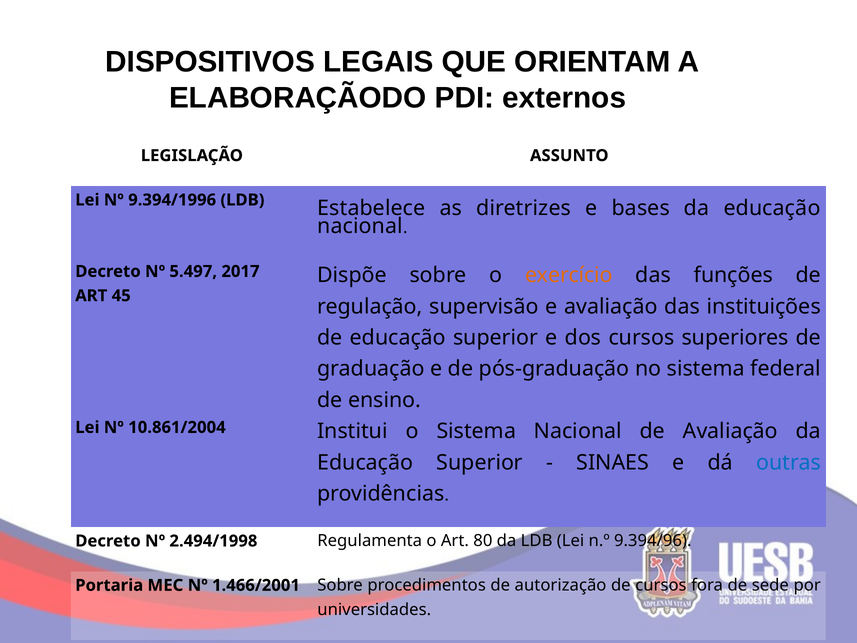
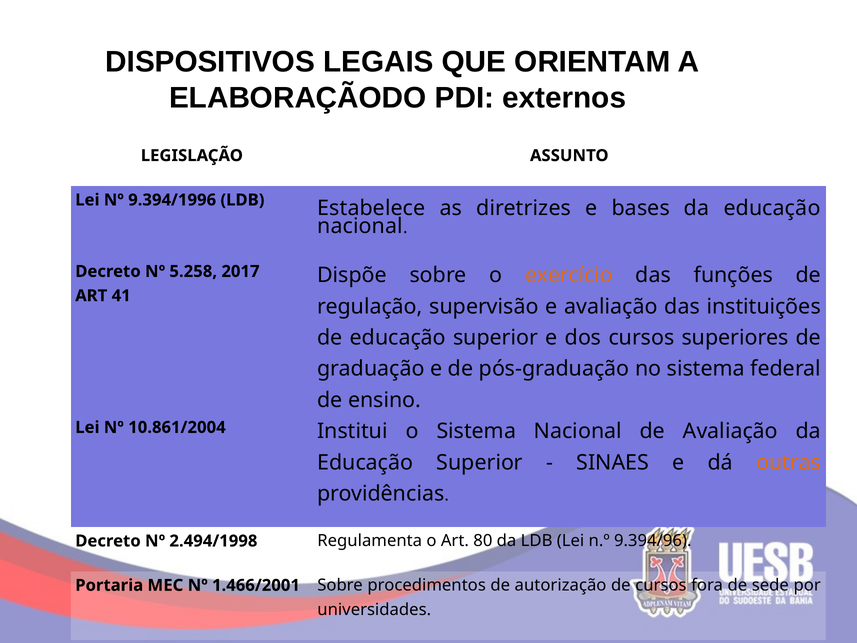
5.497: 5.497 -> 5.258
45: 45 -> 41
outras colour: blue -> orange
